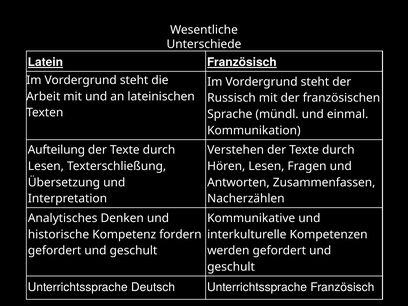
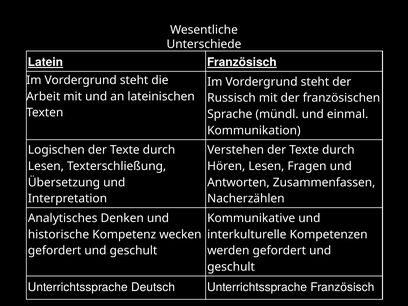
Aufteilung: Aufteilung -> Logischen
fordern: fordern -> wecken
